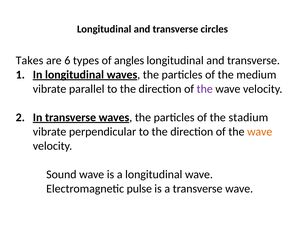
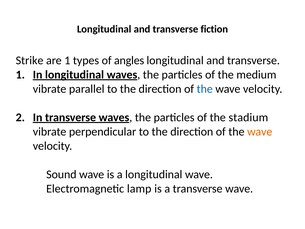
circles: circles -> fiction
Takes: Takes -> Strike
are 6: 6 -> 1
the at (205, 89) colour: purple -> blue
pulse: pulse -> lamp
